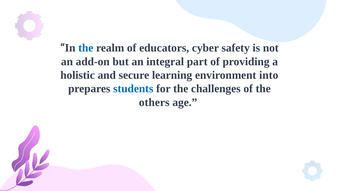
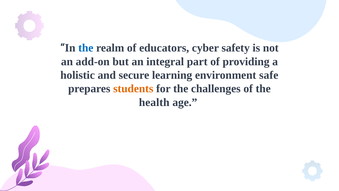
into: into -> safe
students colour: blue -> orange
others: others -> health
